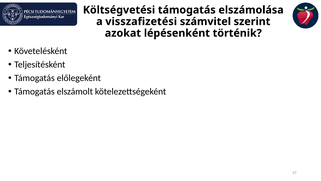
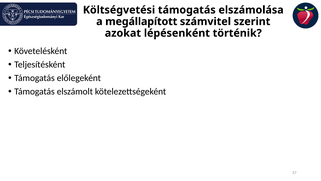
visszafizetési: visszafizetési -> megállapított
